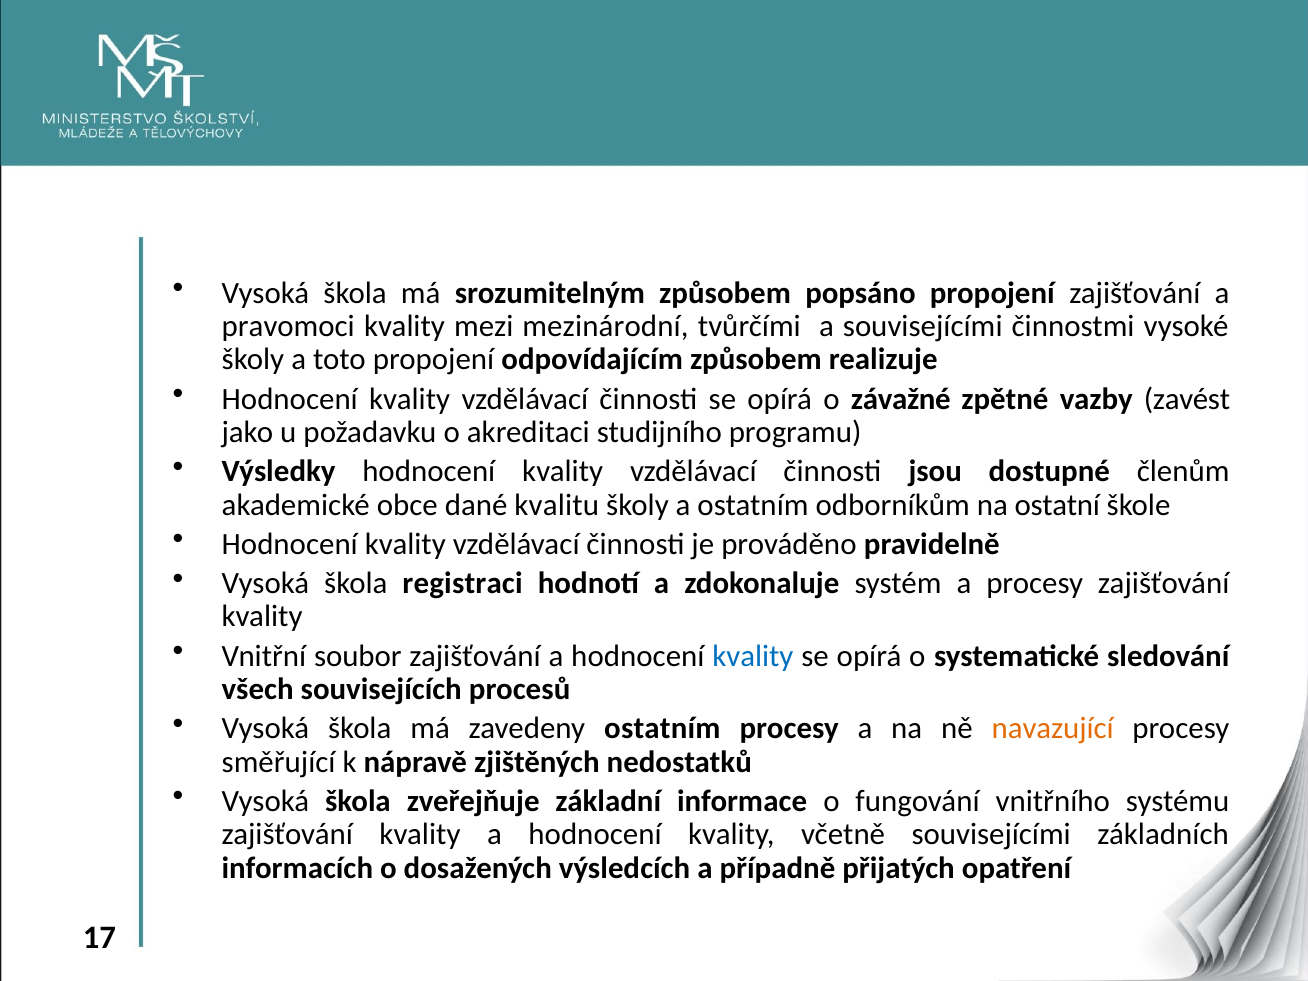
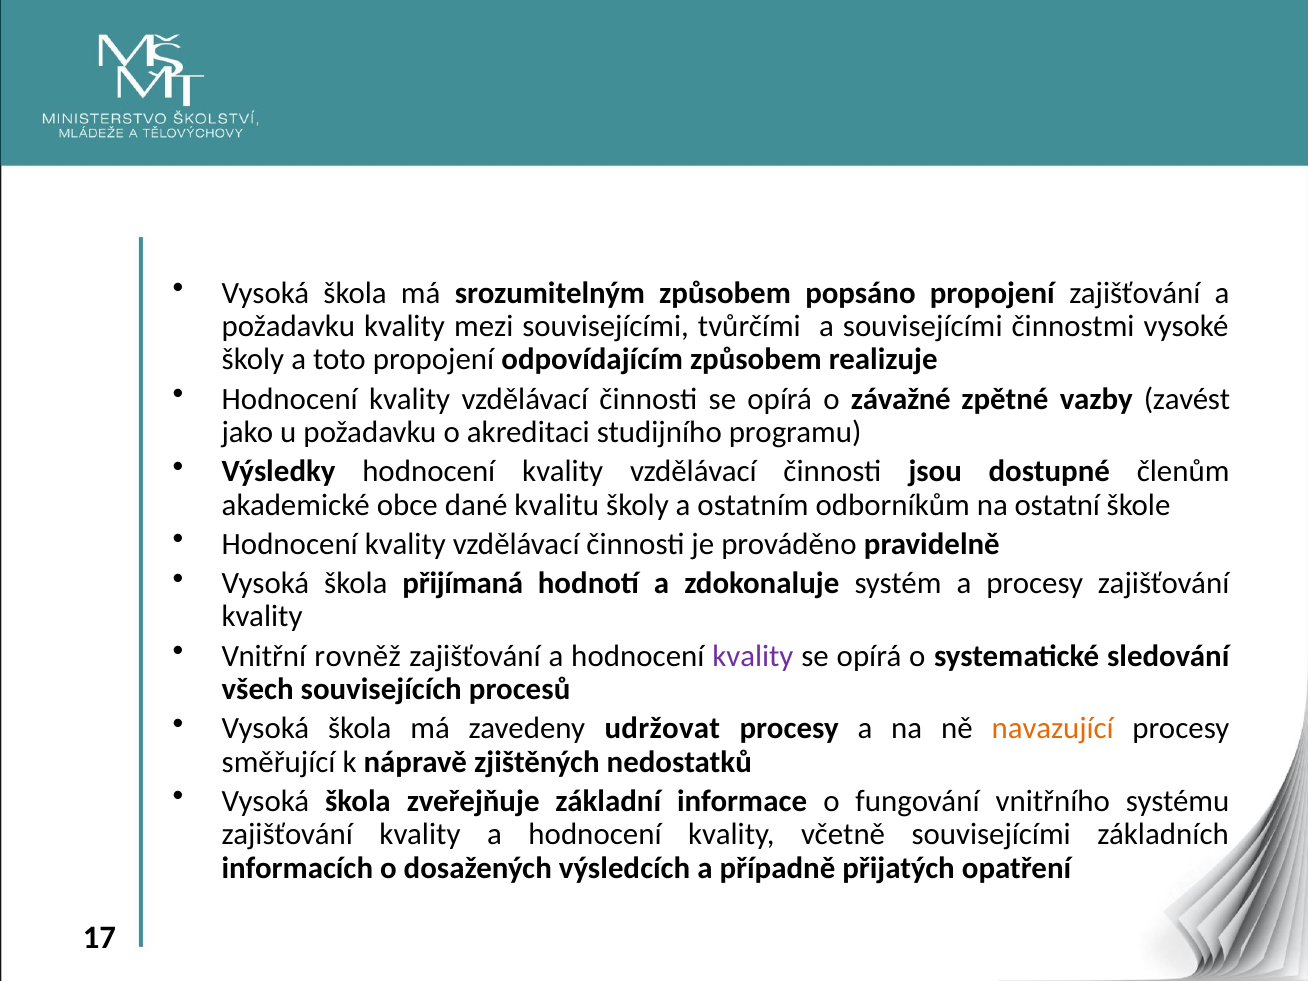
pravomoci at (288, 326): pravomoci -> požadavku
mezi mezinárodní: mezinárodní -> souvisejícími
registraci: registraci -> přijímaná
soubor: soubor -> rovněž
kvality at (753, 656) colour: blue -> purple
zavedeny ostatním: ostatním -> udržovat
